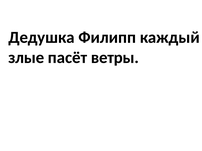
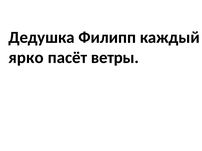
злые: злые -> ярко
